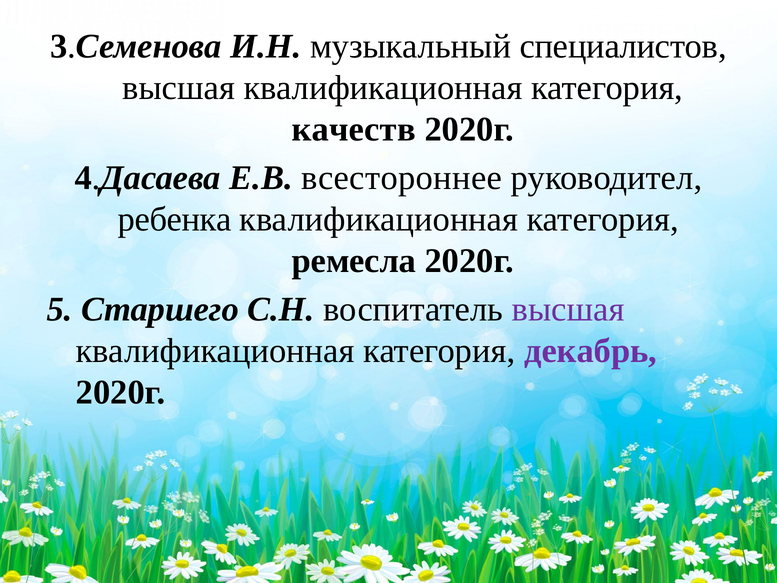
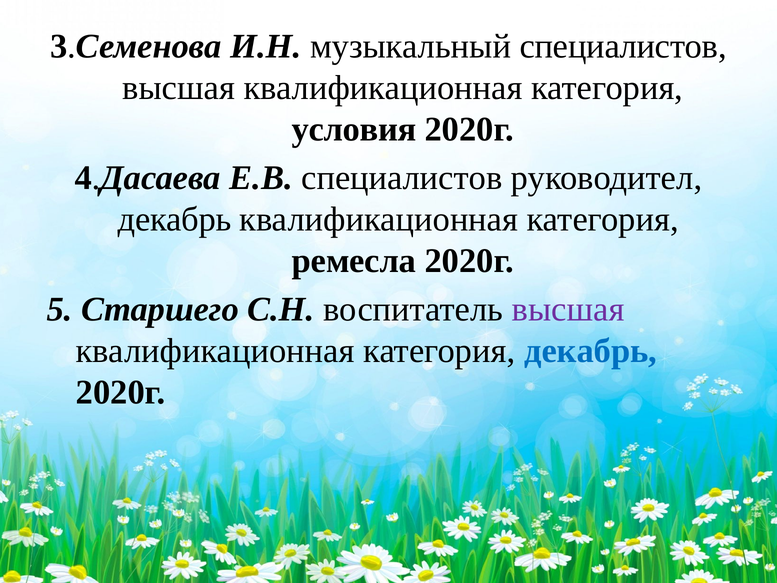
качеств: качеств -> условия
Е.В всестороннее: всестороннее -> специалистов
ребенка at (175, 219): ребенка -> декабрь
декабрь at (591, 351) colour: purple -> blue
